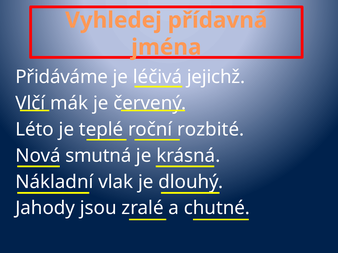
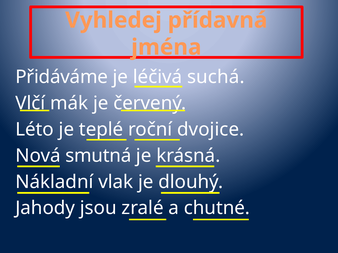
jejichž: jejichž -> suchá
rozbité: rozbité -> dvojice
